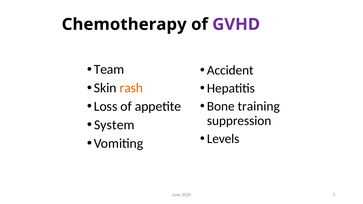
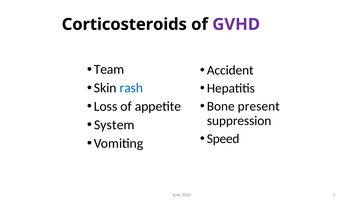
Chemotherapy: Chemotherapy -> Corticosteroids
rash colour: orange -> blue
training: training -> present
Levels: Levels -> Speed
